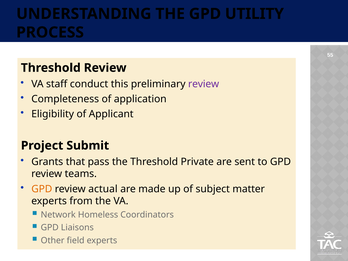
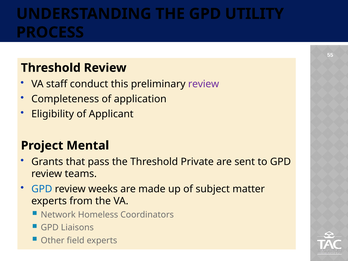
Submit: Submit -> Mental
GPD at (42, 189) colour: orange -> blue
actual: actual -> weeks
